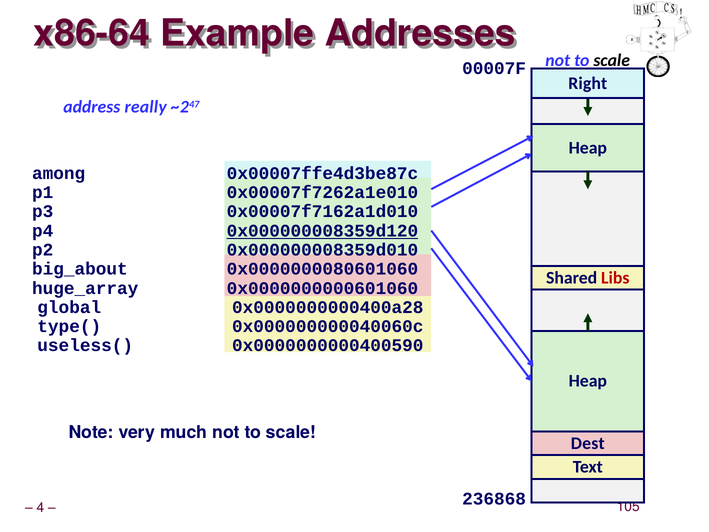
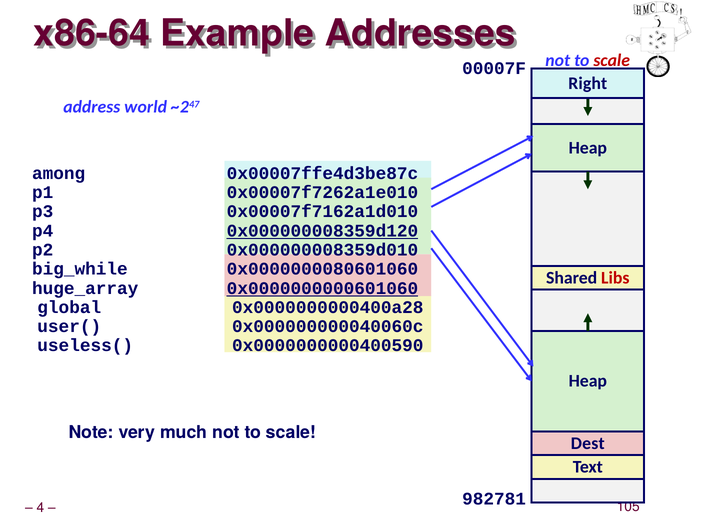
scale at (612, 60) colour: black -> red
really: really -> world
big_about: big_about -> big_while
0x0000000000601060 underline: none -> present
type(: type( -> user(
236868: 236868 -> 982781
